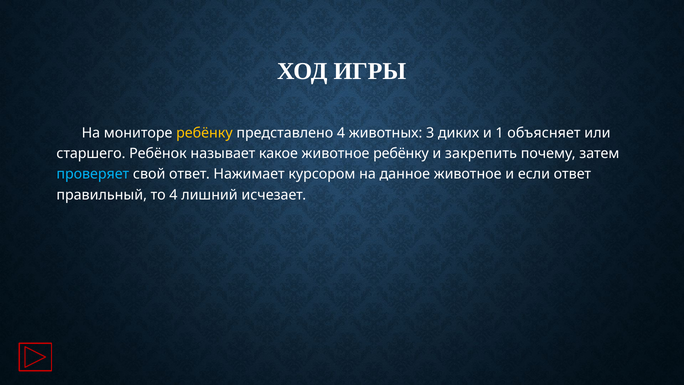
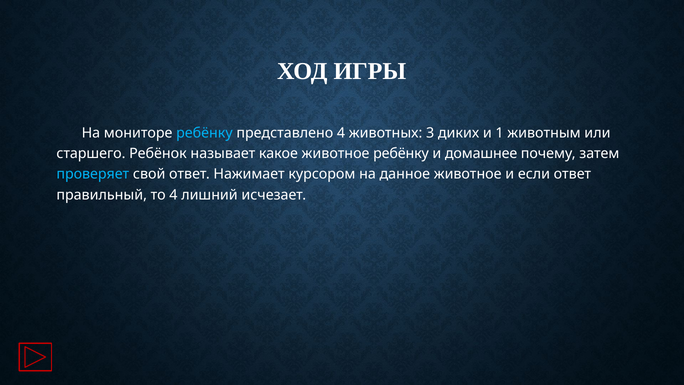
ребёнку at (204, 133) colour: yellow -> light blue
объясняет: объясняет -> животным
закрепить: закрепить -> домашнее
